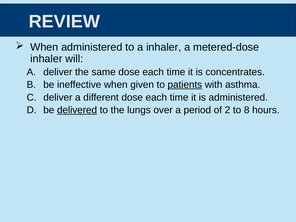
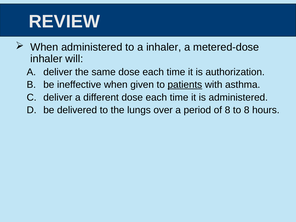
concentrates: concentrates -> authorization
delivered underline: present -> none
of 2: 2 -> 8
